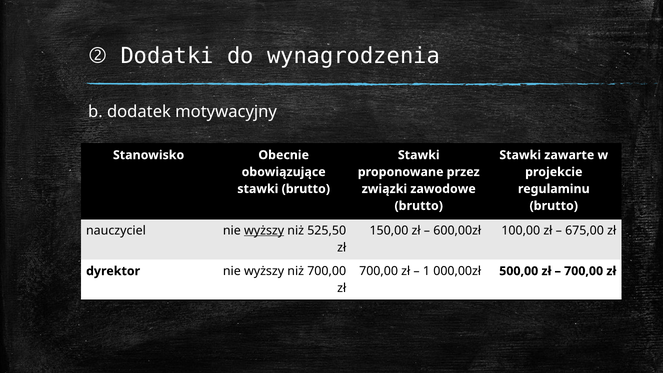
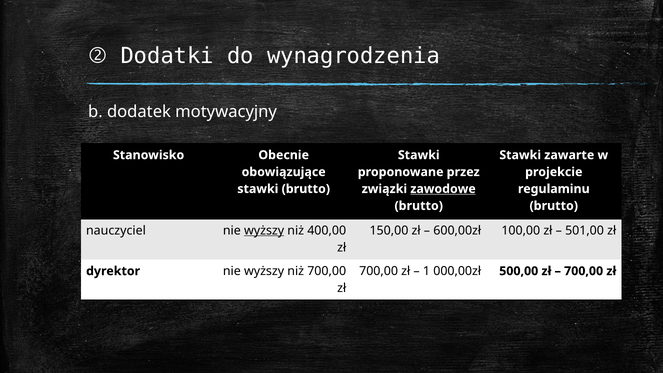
zawodowe underline: none -> present
525,50: 525,50 -> 400,00
675,00: 675,00 -> 501,00
